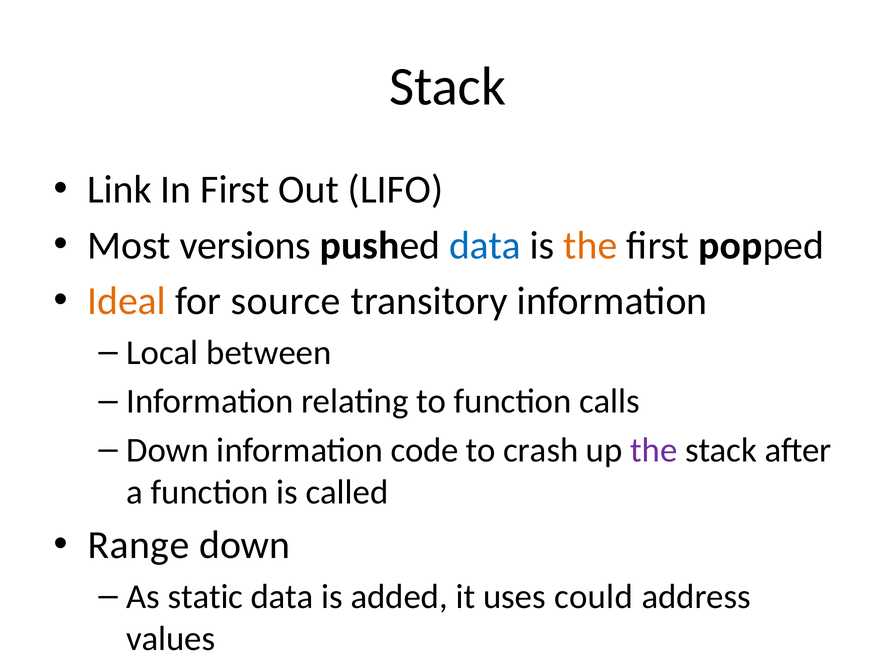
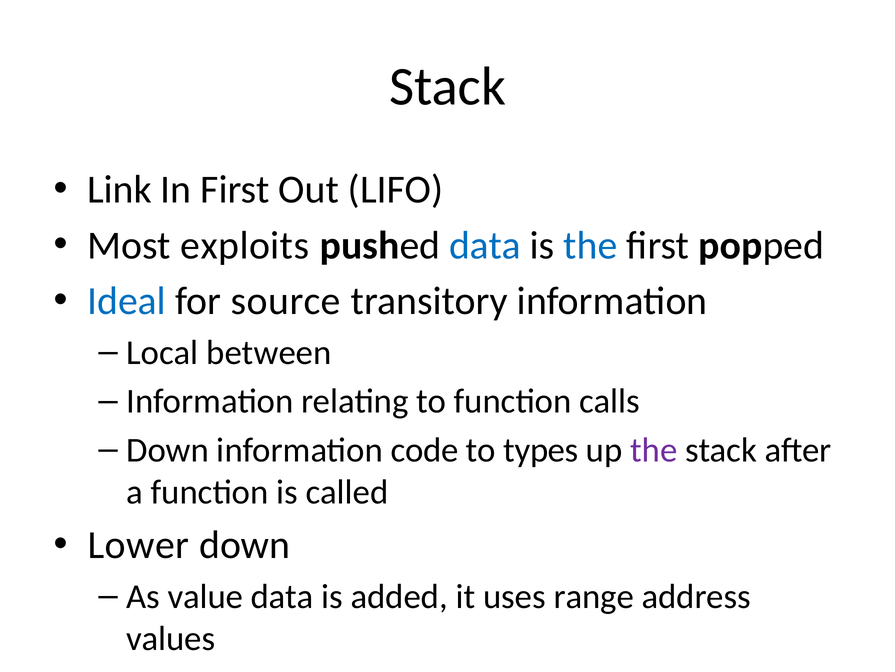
versions: versions -> exploits
the at (590, 245) colour: orange -> blue
Ideal colour: orange -> blue
crash: crash -> types
Range: Range -> Lower
static: static -> value
could: could -> range
